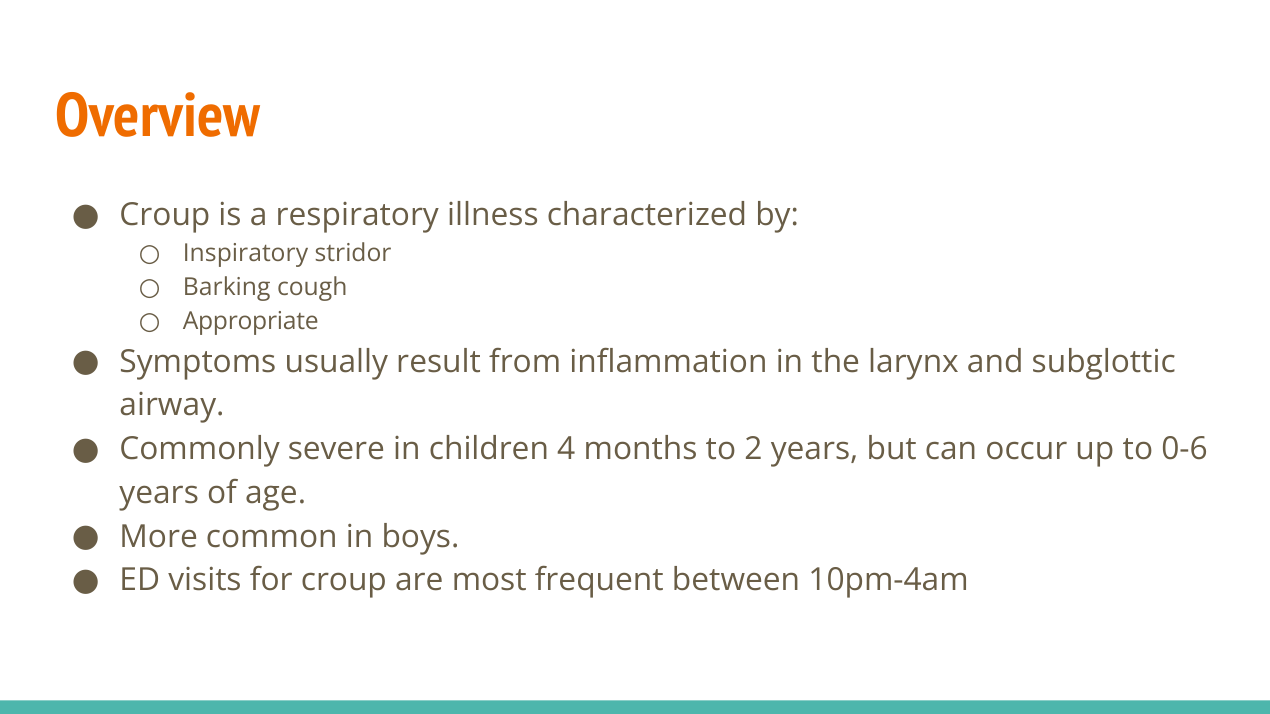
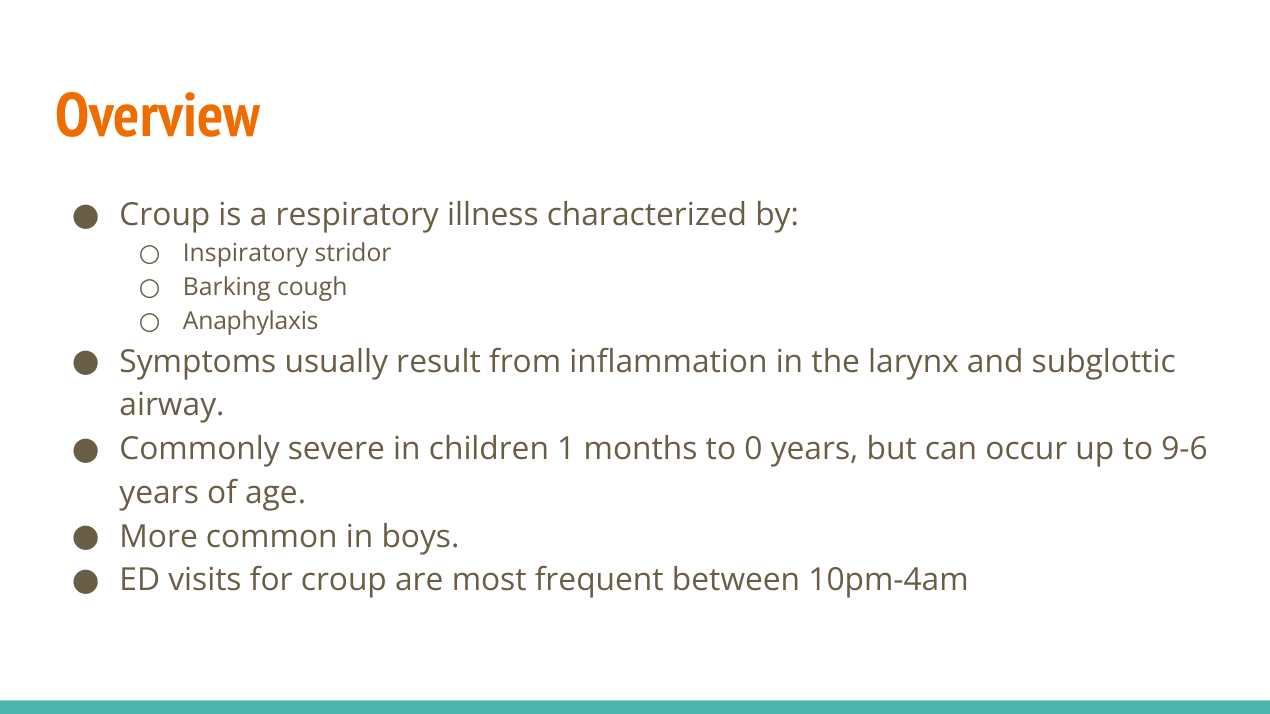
Appropriate: Appropriate -> Anaphylaxis
4: 4 -> 1
2: 2 -> 0
0-6: 0-6 -> 9-6
